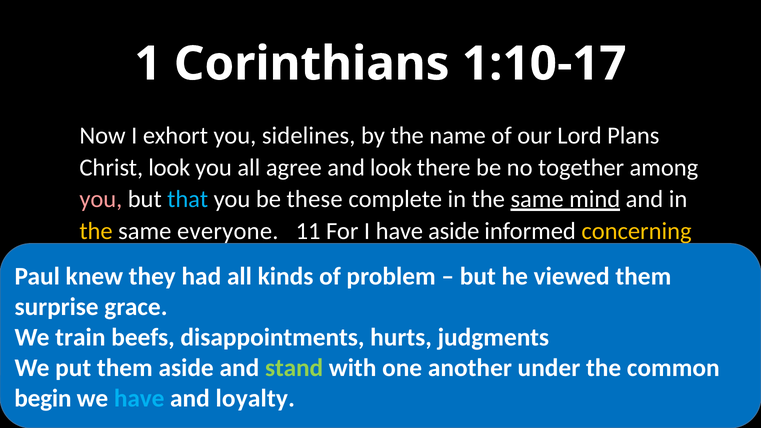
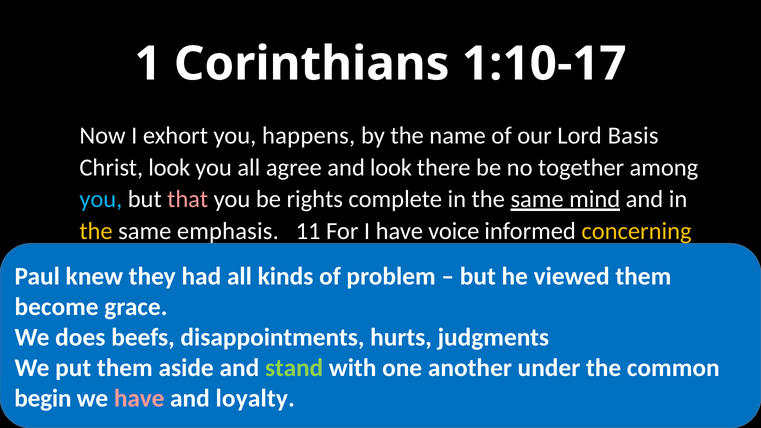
sidelines: sidelines -> happens
Plans: Plans -> Basis
you at (101, 199) colour: pink -> light blue
that at (188, 199) colour: light blue -> pink
these: these -> rights
everyone: everyone -> emphasis
have aside: aside -> voice
surprise: surprise -> become
train: train -> does
have at (139, 398) colour: light blue -> pink
